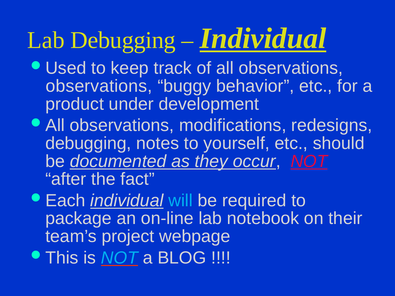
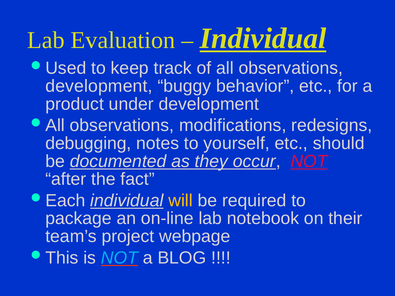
Lab Debugging: Debugging -> Evaluation
observations at (99, 86): observations -> development
will colour: light blue -> yellow
